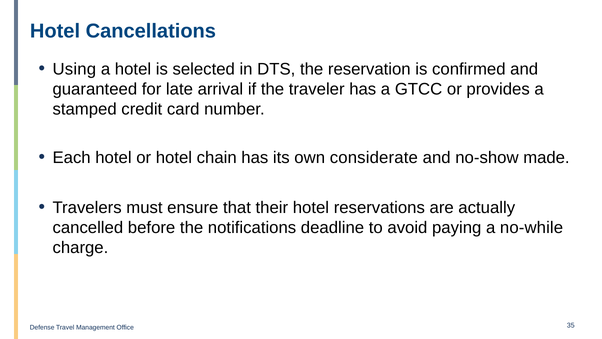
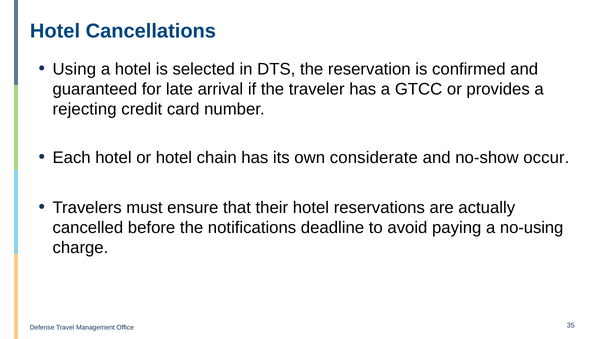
stamped: stamped -> rejecting
made: made -> occur
no-while: no-while -> no-using
